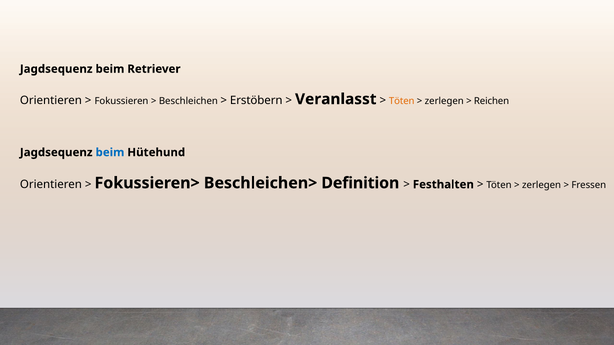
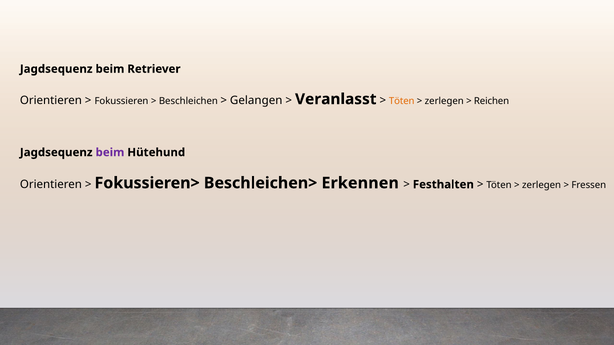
Erstöbern: Erstöbern -> Gelangen
beim at (110, 153) colour: blue -> purple
Definition: Definition -> Erkennen
